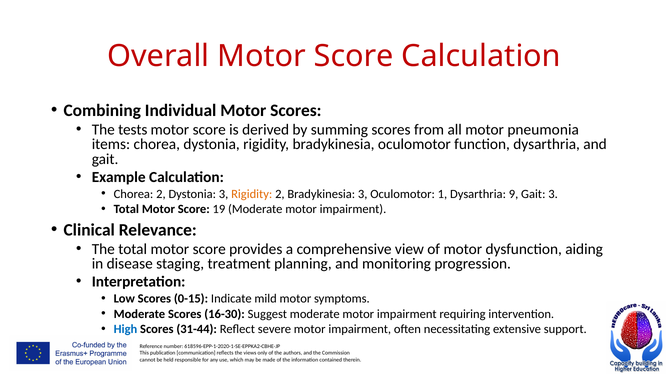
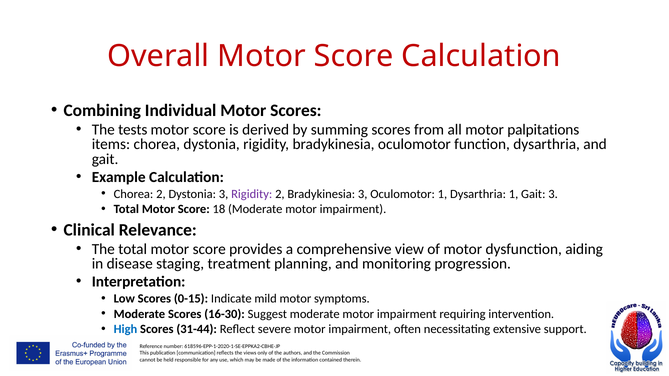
pneumonia: pneumonia -> palpitations
Rigidity at (252, 194) colour: orange -> purple
Dysarthria 9: 9 -> 1
19: 19 -> 18
